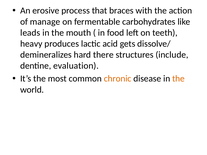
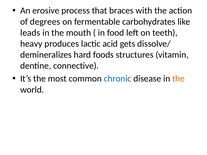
manage: manage -> degrees
there: there -> foods
include: include -> vitamin
evaluation: evaluation -> connective
chronic colour: orange -> blue
